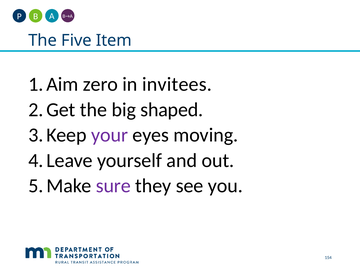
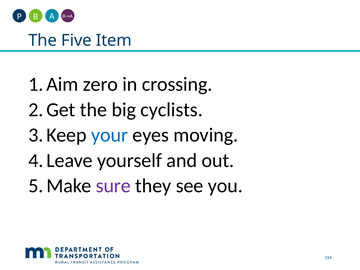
invitees: invitees -> crossing
shaped: shaped -> cyclists
your colour: purple -> blue
